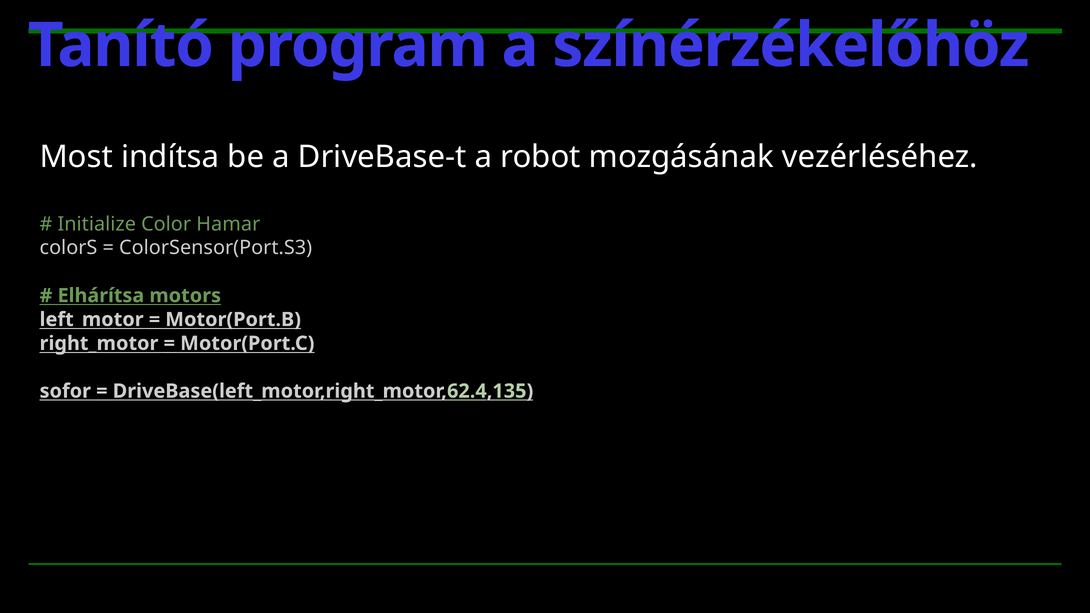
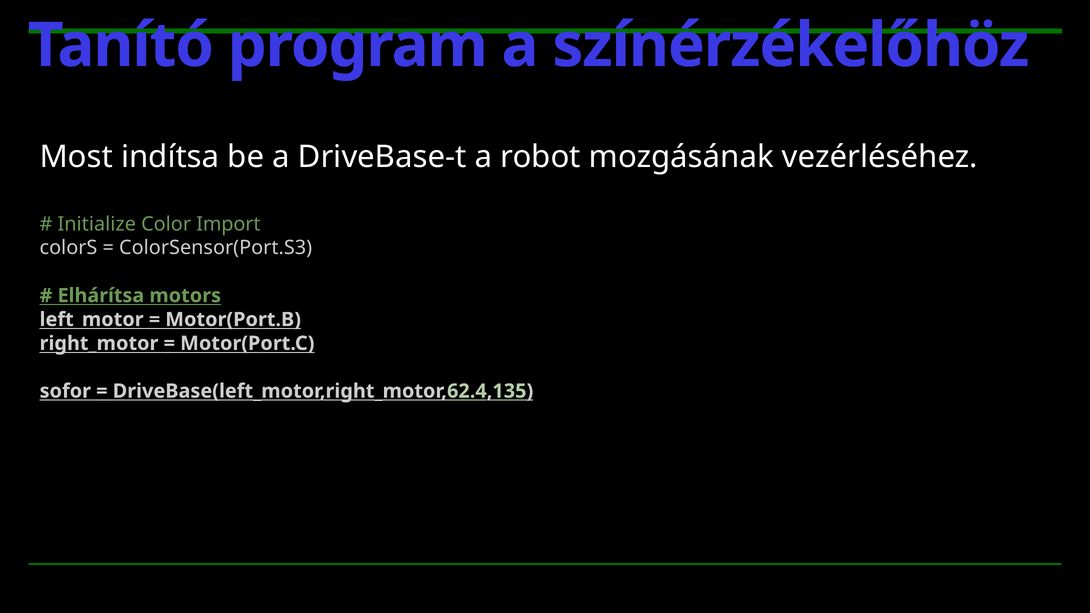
Hamar: Hamar -> Import
